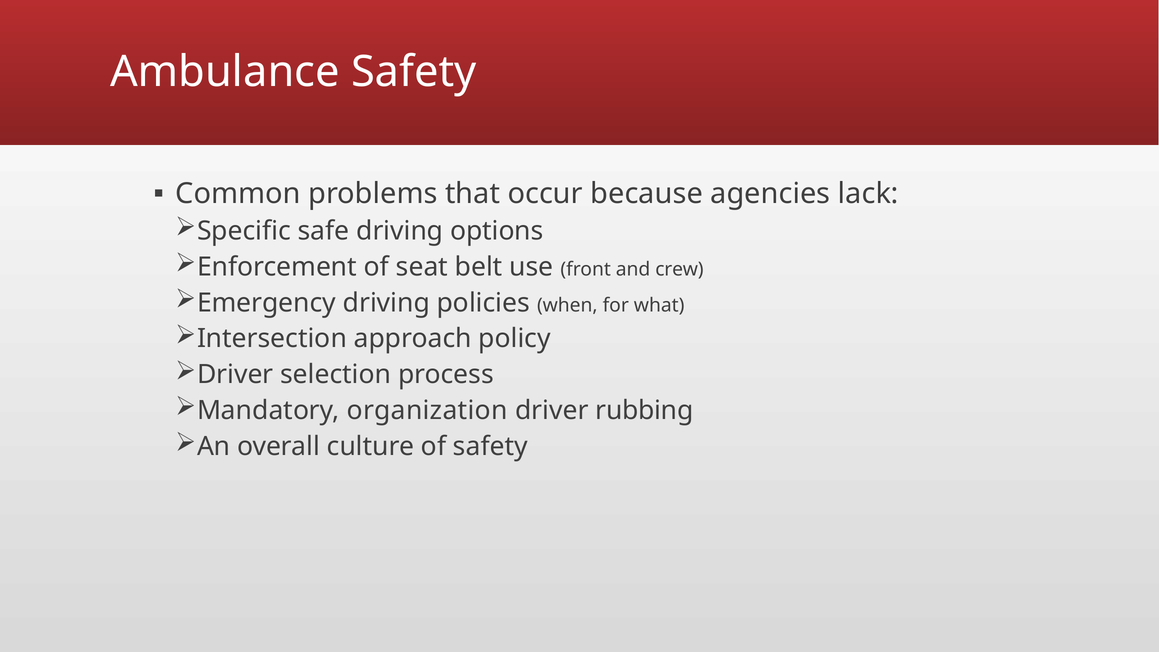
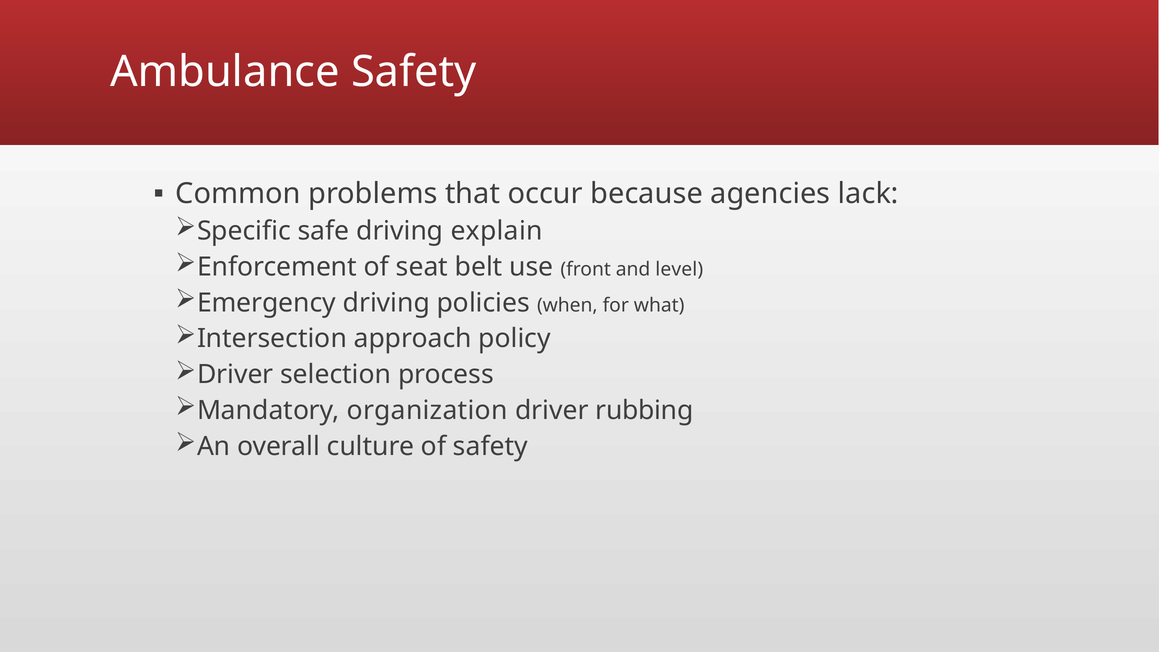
options: options -> explain
crew: crew -> level
